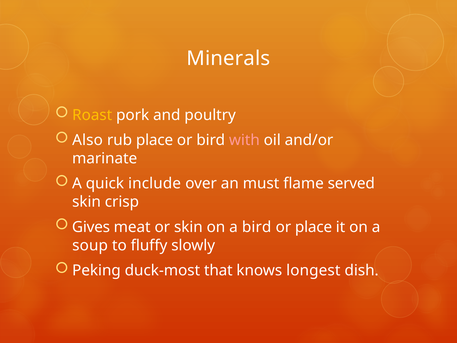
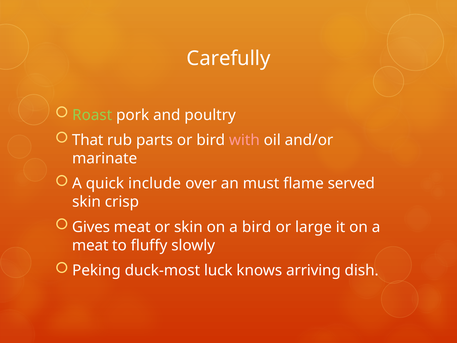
Minerals: Minerals -> Carefully
Roast colour: yellow -> light green
Also: Also -> That
rub place: place -> parts
or place: place -> large
soup at (90, 245): soup -> meat
that: that -> luck
longest: longest -> arriving
